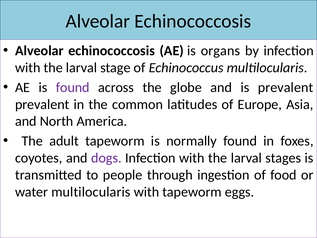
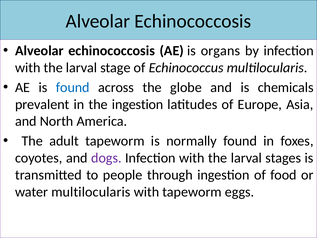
found at (73, 87) colour: purple -> blue
is prevalent: prevalent -> chemicals
the common: common -> ingestion
